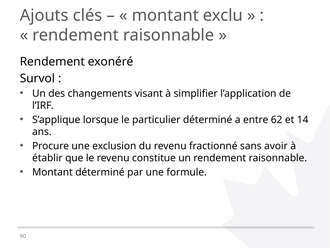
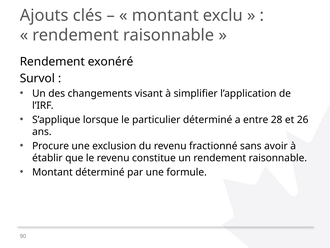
62: 62 -> 28
14: 14 -> 26
